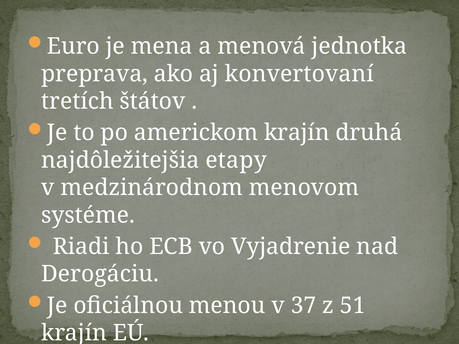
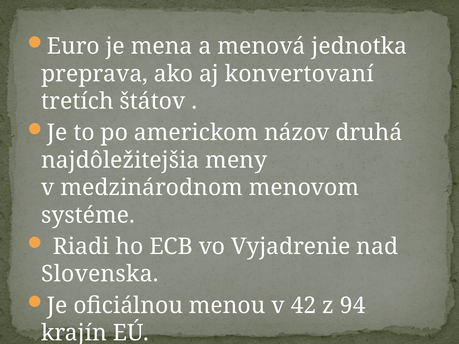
americkom krajín: krajín -> názov
etapy: etapy -> meny
Derogáciu: Derogáciu -> Slovenska
37: 37 -> 42
51: 51 -> 94
